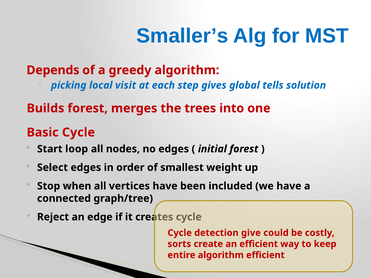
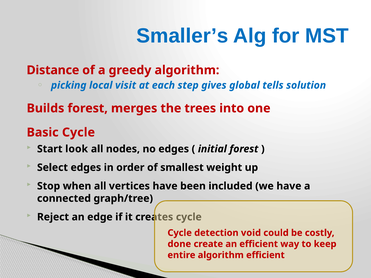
Depends: Depends -> Distance
loop: loop -> look
give: give -> void
sorts: sorts -> done
